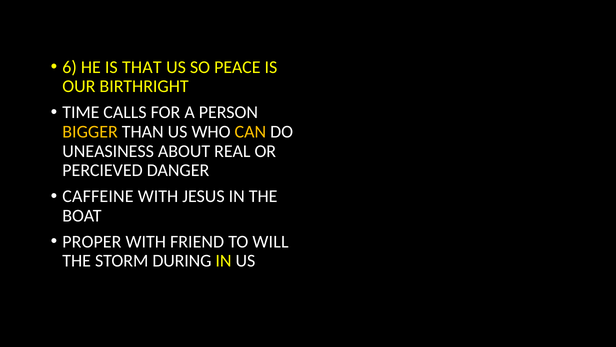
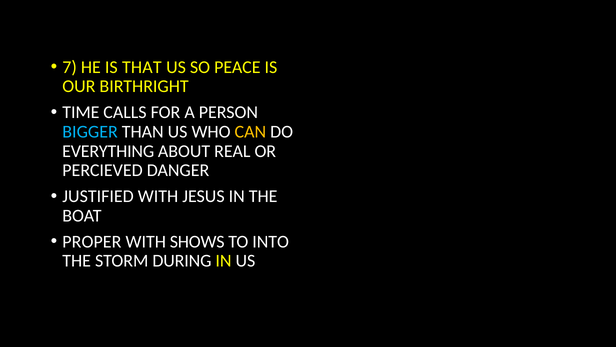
6: 6 -> 7
BIGGER colour: yellow -> light blue
UNEASINESS: UNEASINESS -> EVERYTHING
CAFFEINE: CAFFEINE -> JUSTIFIED
FRIEND: FRIEND -> SHOWS
WILL: WILL -> INTO
